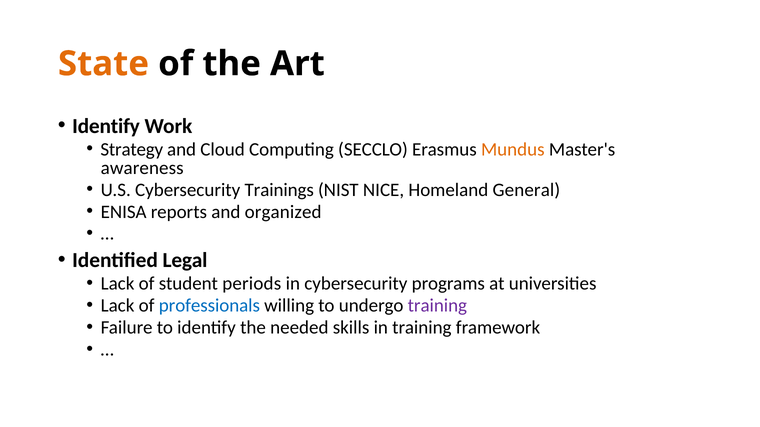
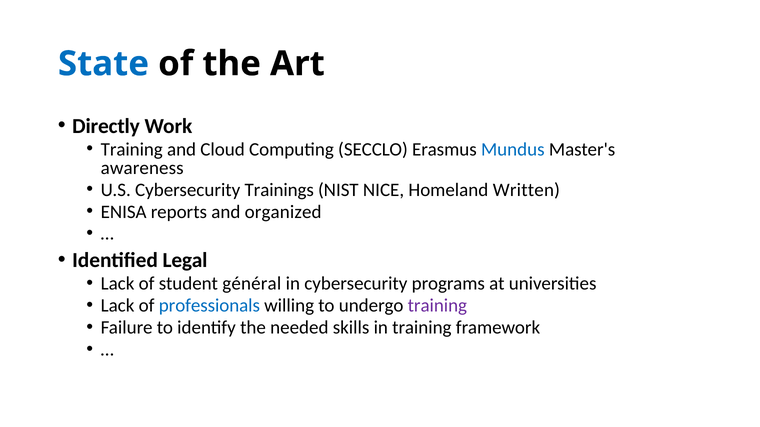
State colour: orange -> blue
Identify at (106, 126): Identify -> Directly
Strategy at (132, 149): Strategy -> Training
Mundus colour: orange -> blue
General: General -> Written
periods: periods -> général
